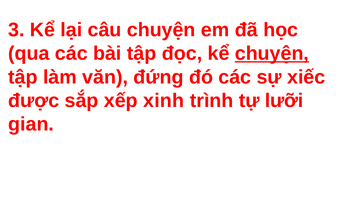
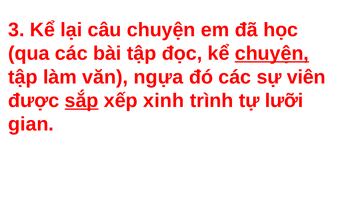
đứng: đứng -> ngựa
xiếc: xiếc -> viên
sắp underline: none -> present
